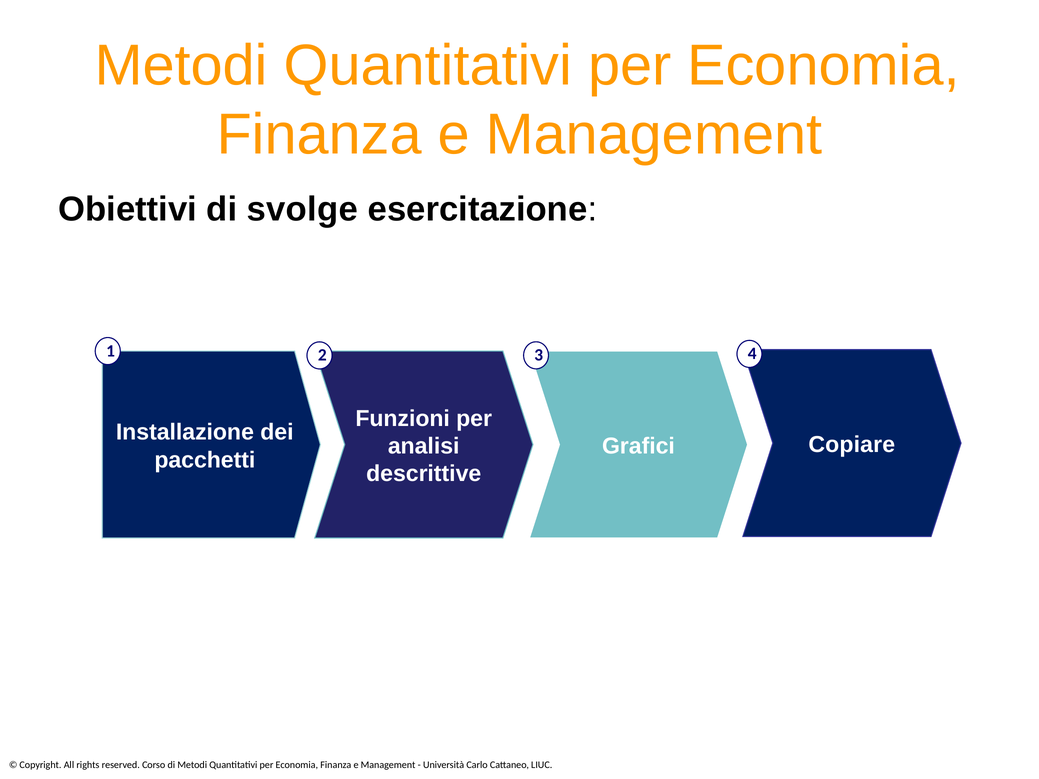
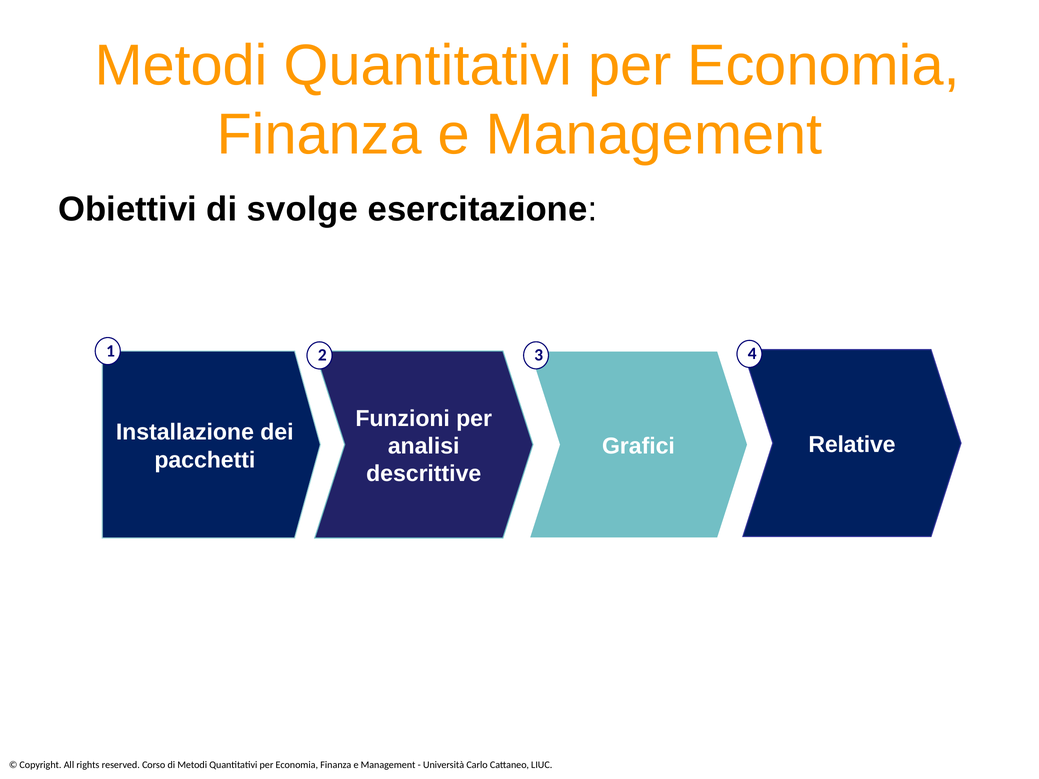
Copiare: Copiare -> Relative
